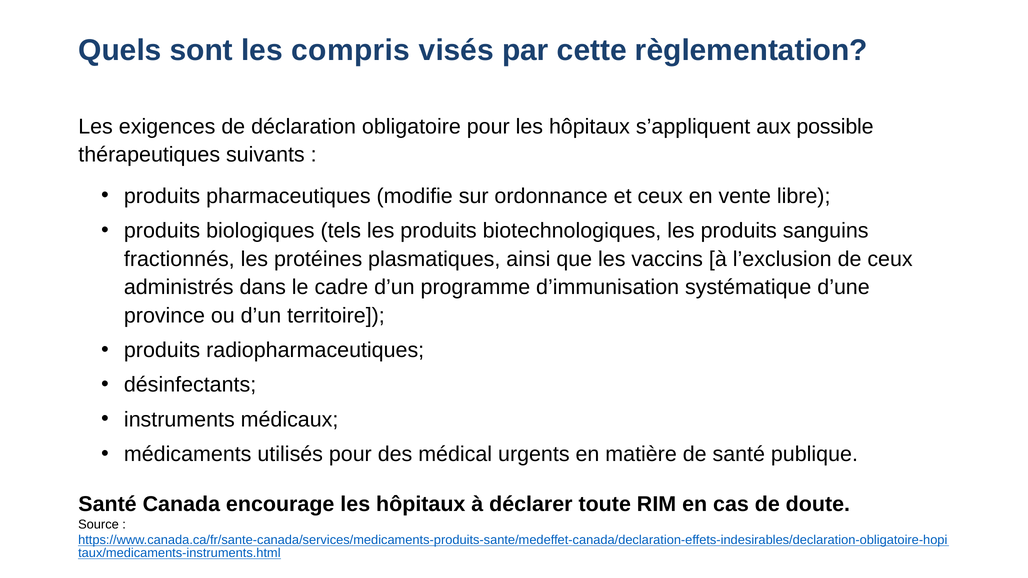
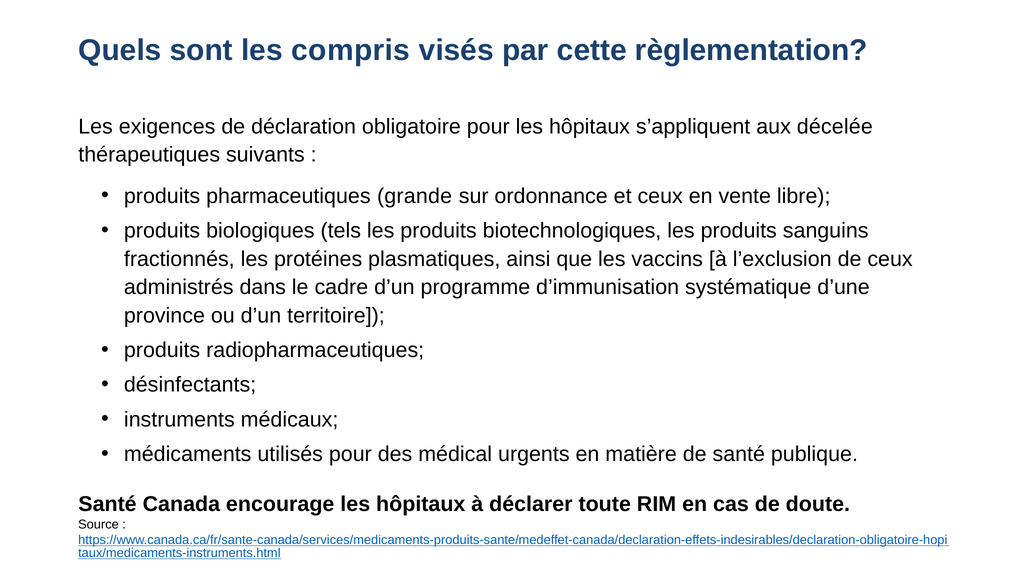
possible: possible -> décelée
modifie: modifie -> grande
